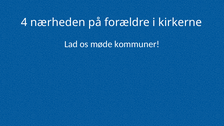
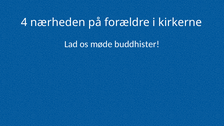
kommuner: kommuner -> buddhister
